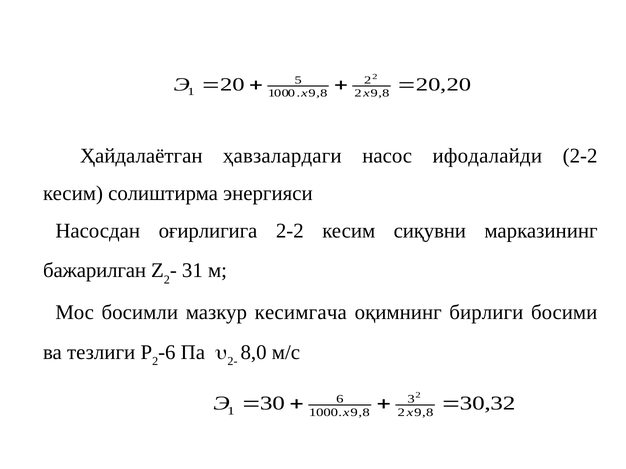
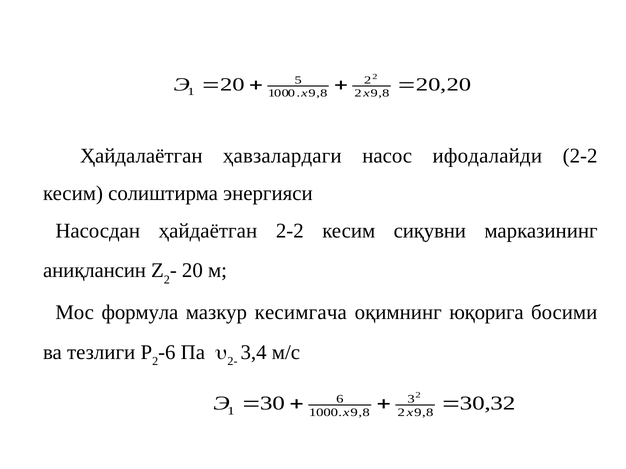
оғирлигига: оғирлигига -> ҳайдаётган
бажарилган: бажарилган -> аниқлансин
31 at (192, 271): 31 -> 20
босимли: босимли -> формула
бирлиги: бирлиги -> юқорига
8,0: 8,0 -> 3,4
